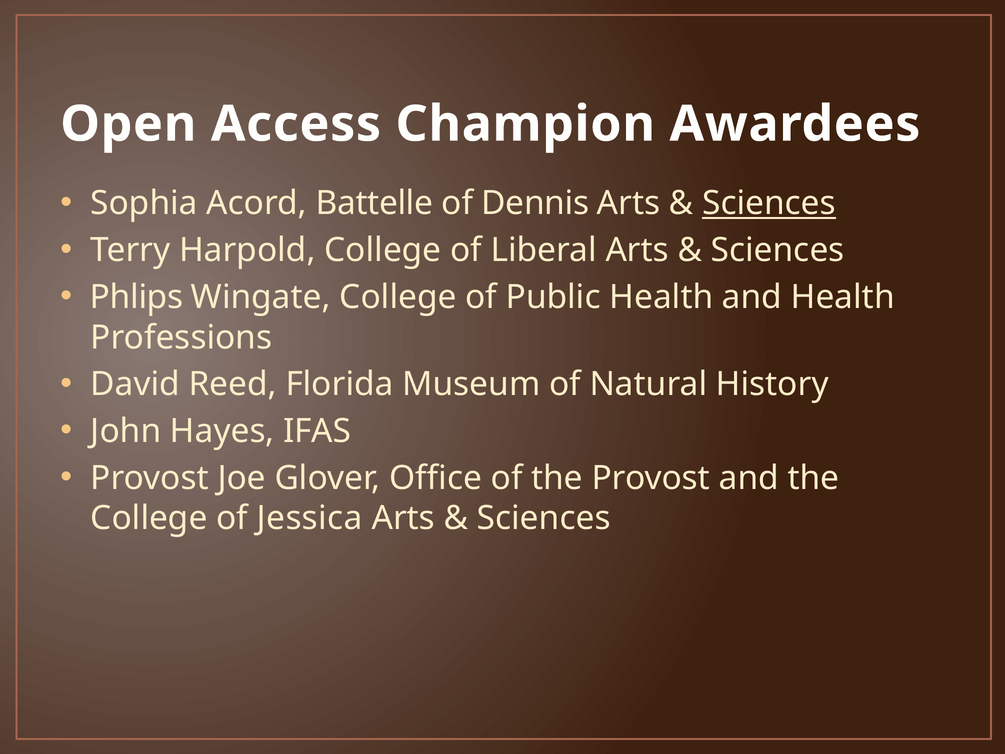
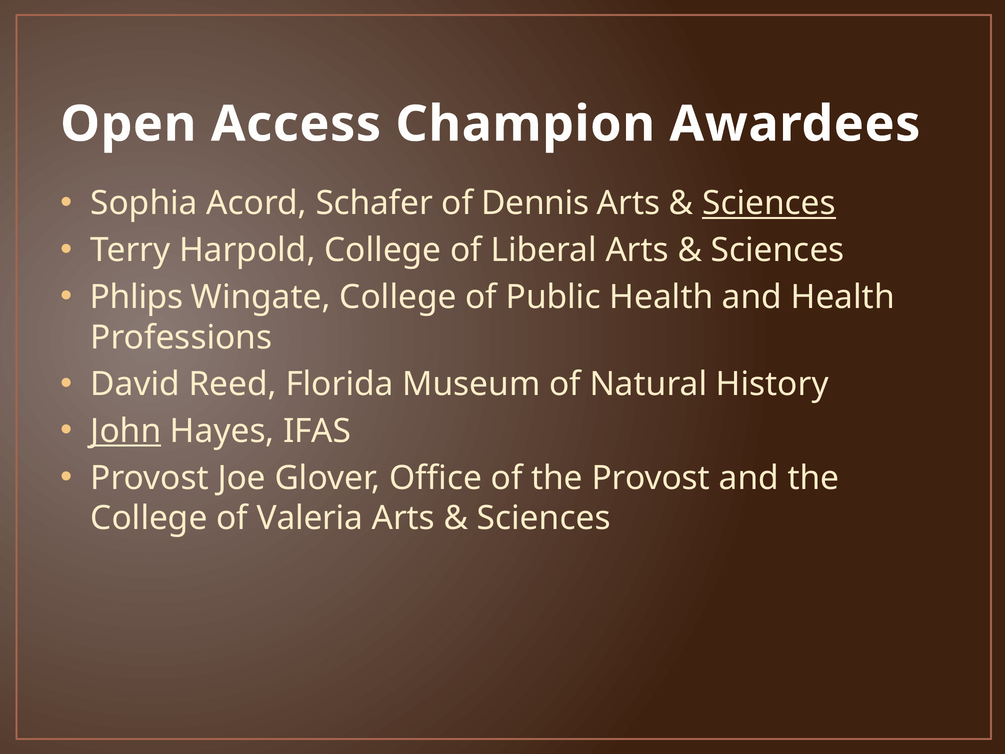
Battelle: Battelle -> Schafer
John underline: none -> present
Jessica: Jessica -> Valeria
